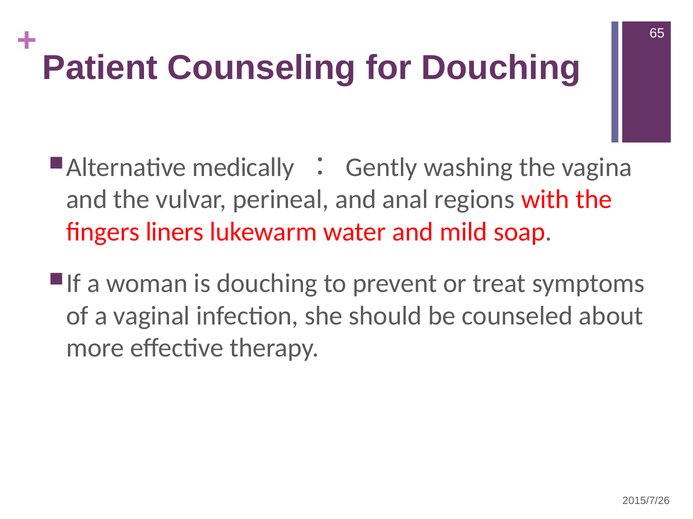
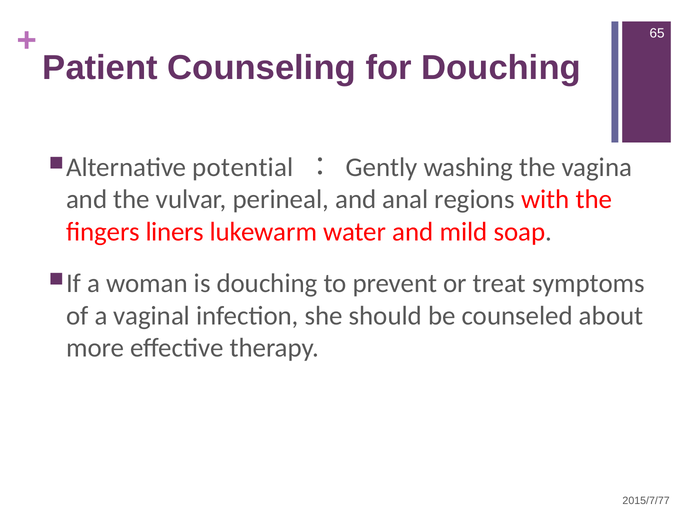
medically: medically -> potential
2015/7/26: 2015/7/26 -> 2015/7/77
